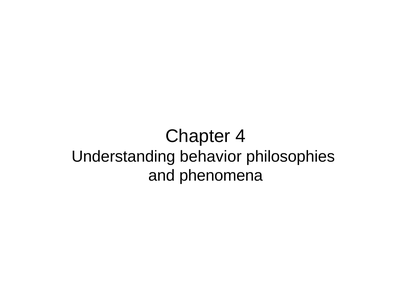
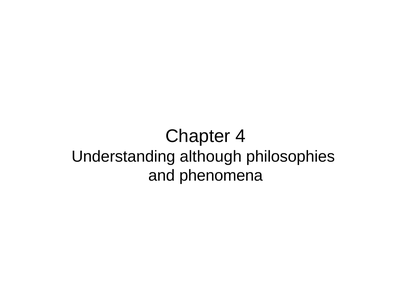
behavior: behavior -> although
